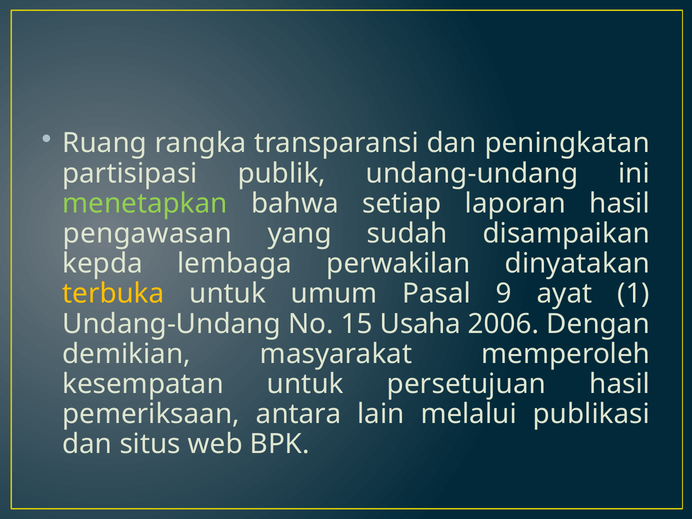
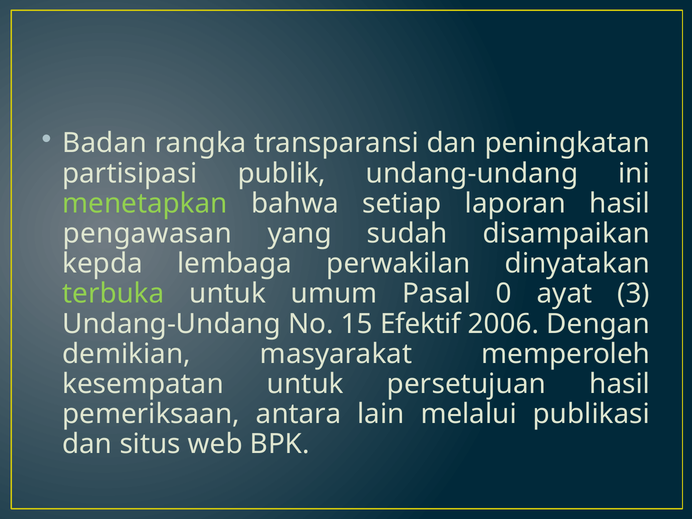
Ruang: Ruang -> Badan
terbuka colour: yellow -> light green
9: 9 -> 0
1: 1 -> 3
Usaha: Usaha -> Efektif
